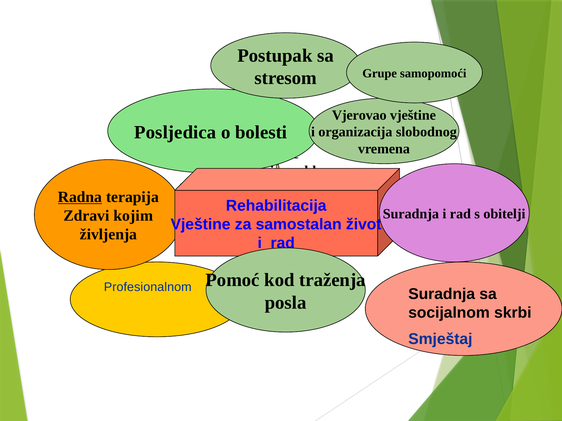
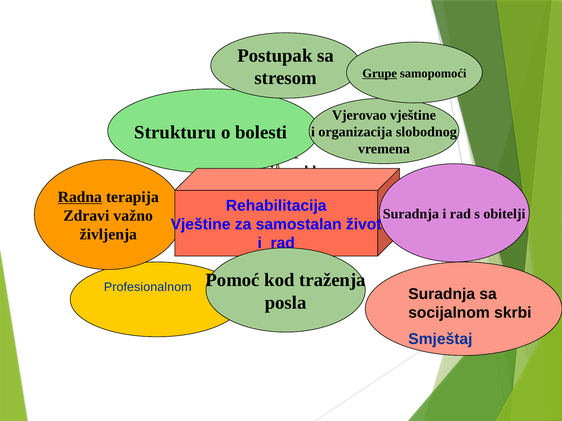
Grupe underline: none -> present
Posljedica: Posljedica -> Strukturu
kojim: kojim -> važno
